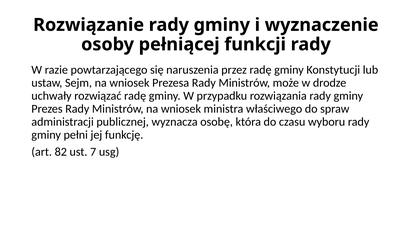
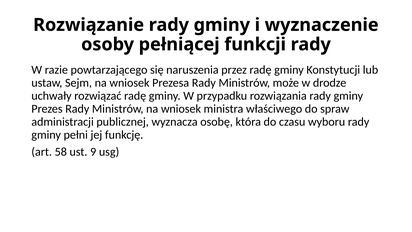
82: 82 -> 58
7: 7 -> 9
